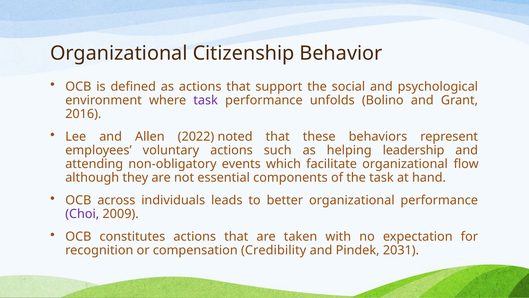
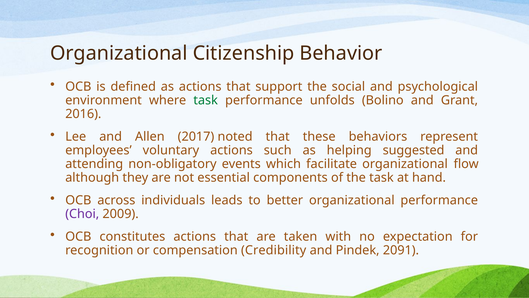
task at (206, 100) colour: purple -> green
2022: 2022 -> 2017
leadership: leadership -> suggested
2031: 2031 -> 2091
